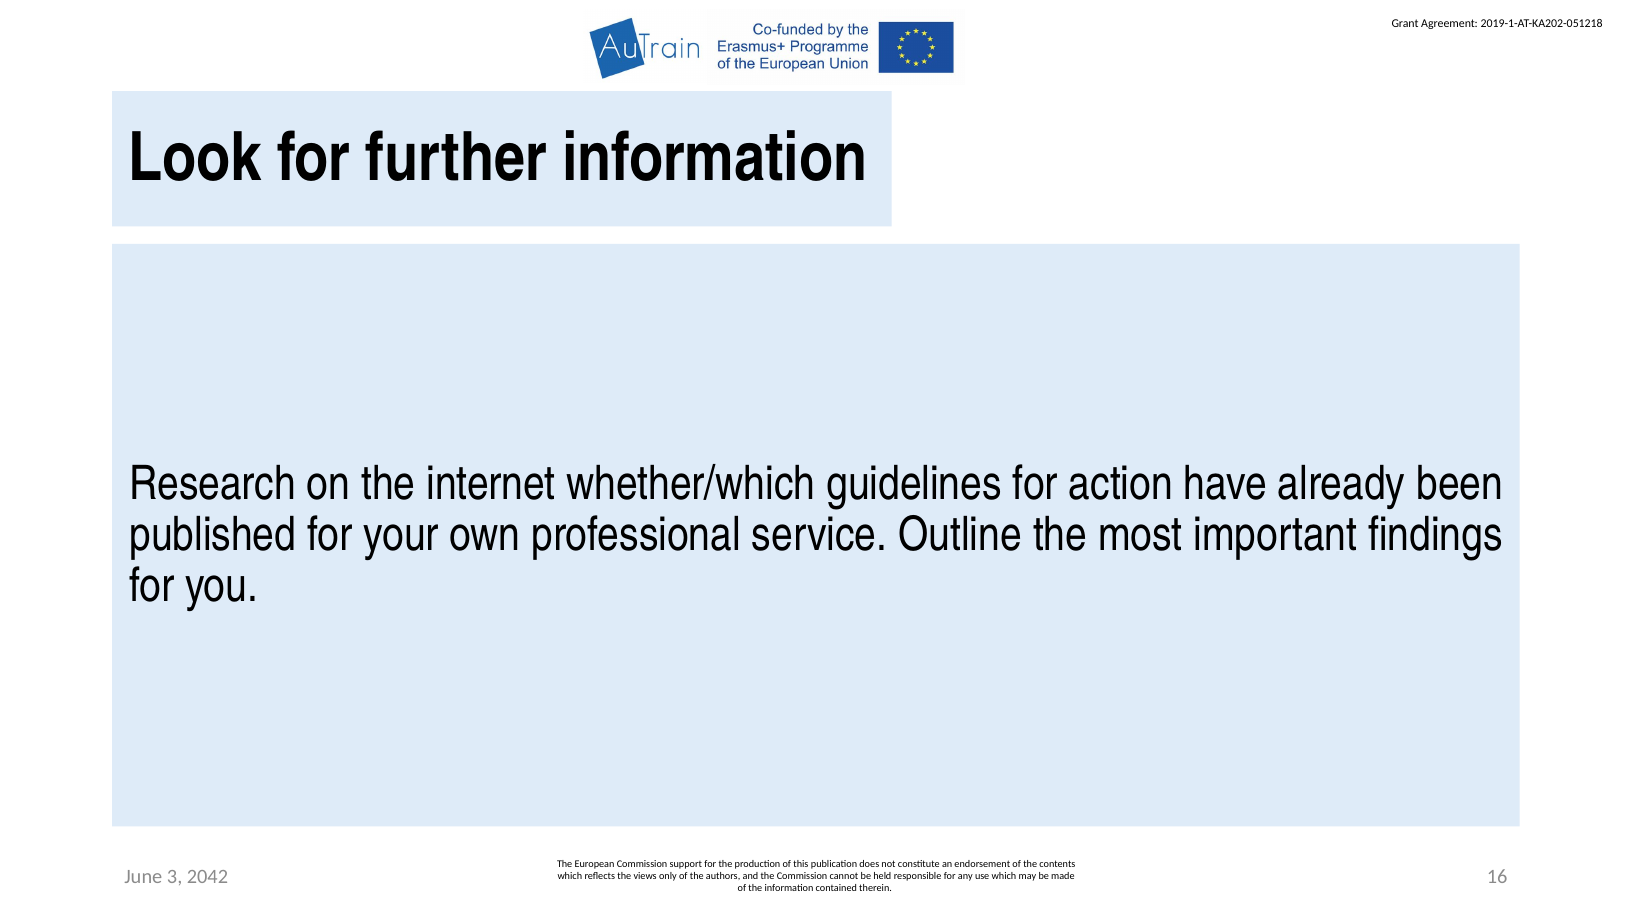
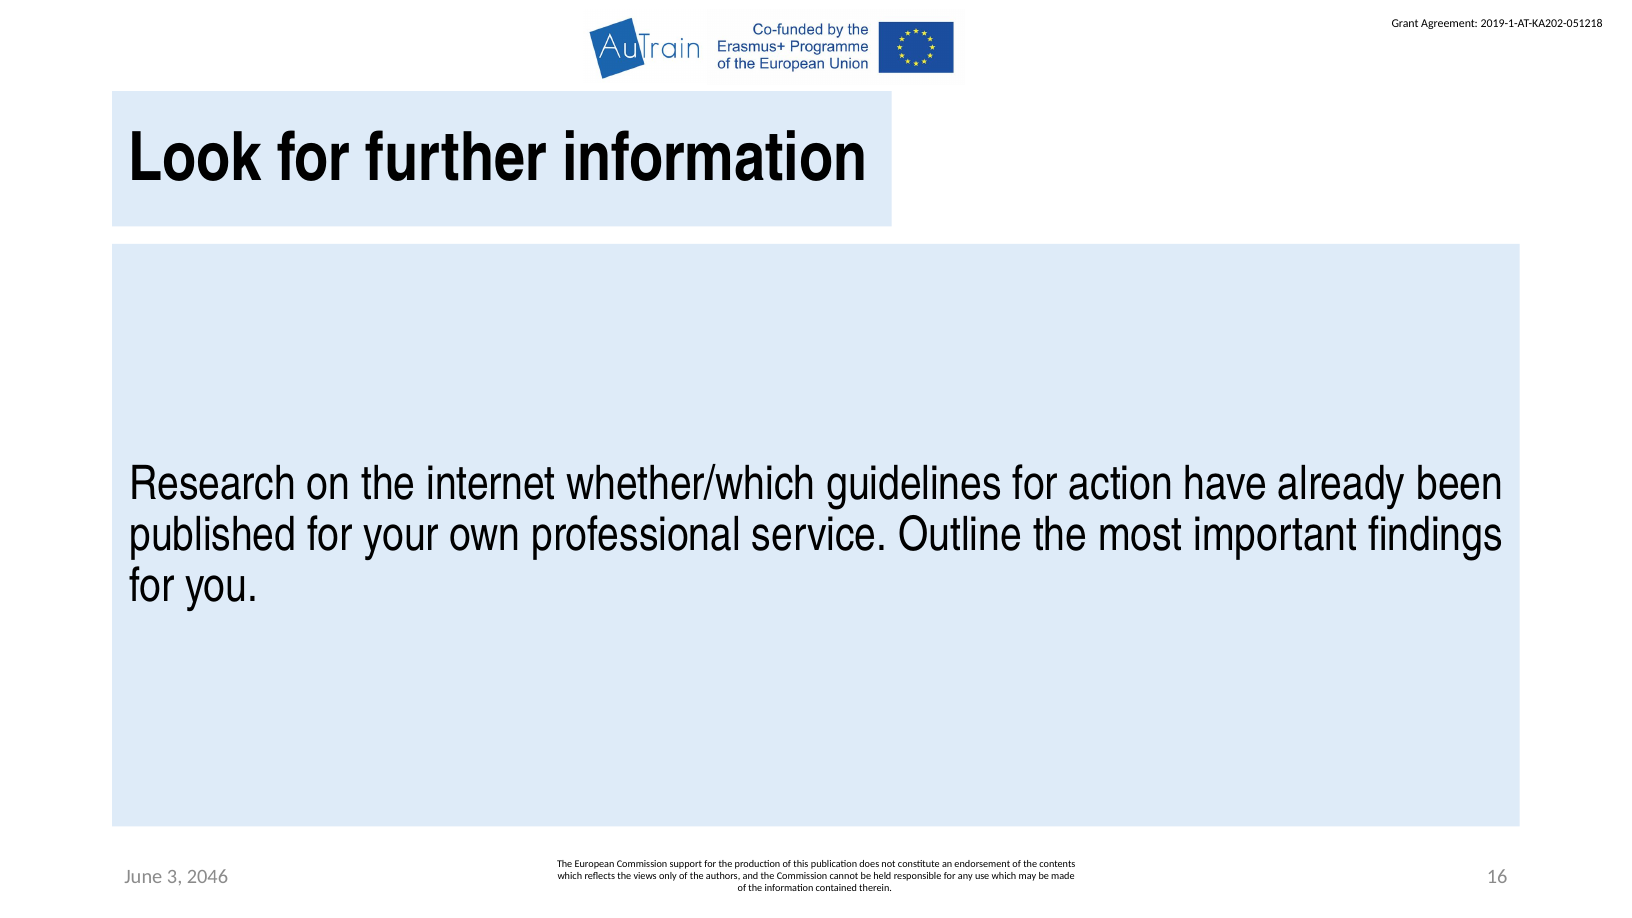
2042: 2042 -> 2046
